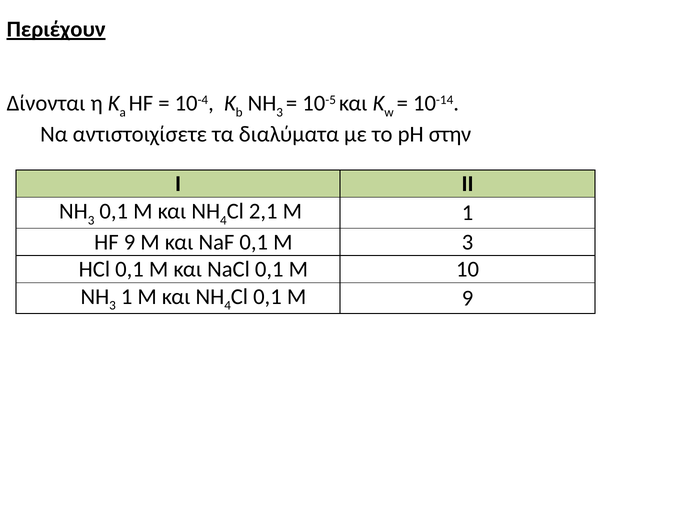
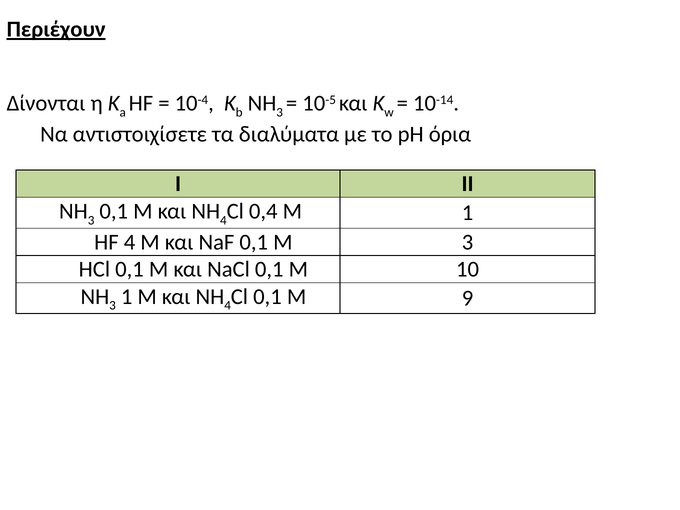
στην: στην -> όρια
2,1: 2,1 -> 0,4
HF 9: 9 -> 4
